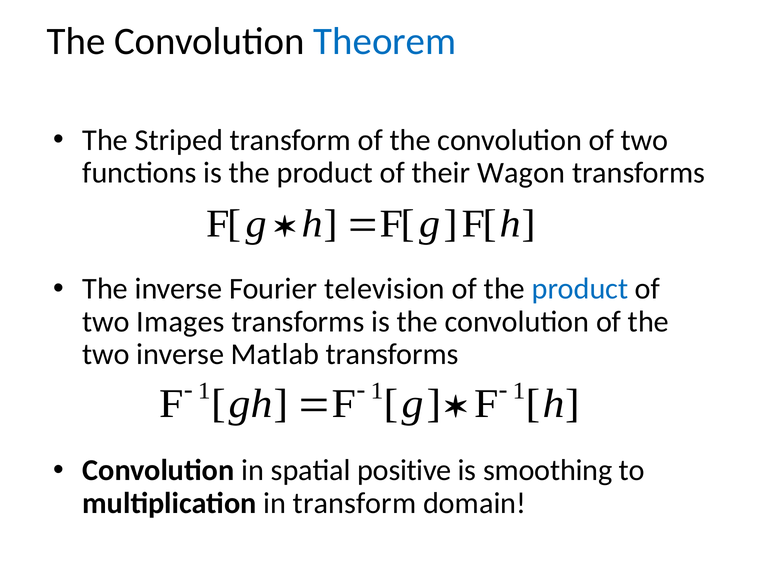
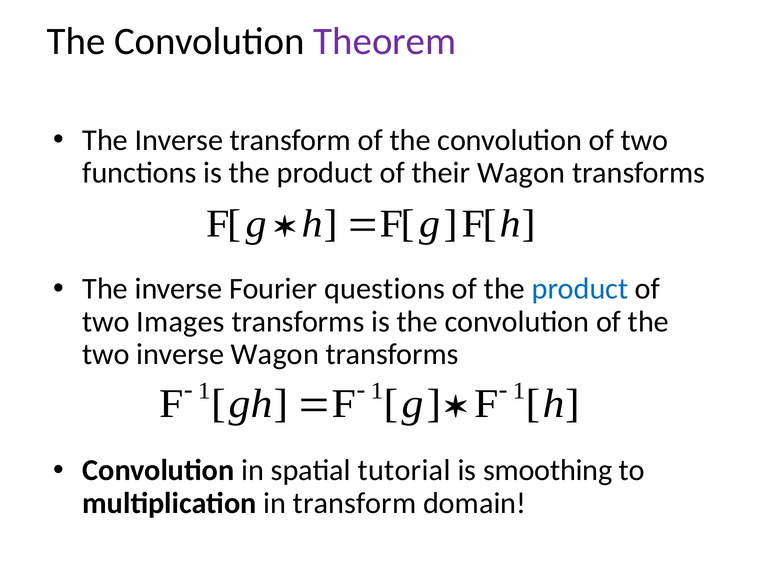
Theorem colour: blue -> purple
Striped at (179, 140): Striped -> Inverse
television: television -> questions
inverse Matlab: Matlab -> Wagon
positive: positive -> tutorial
